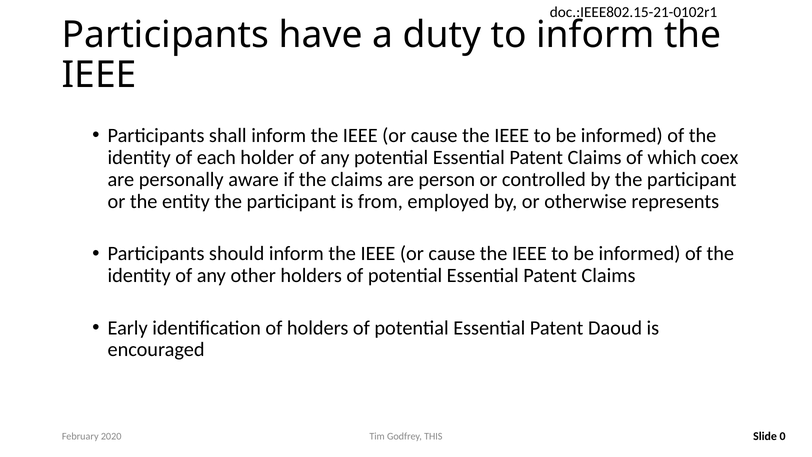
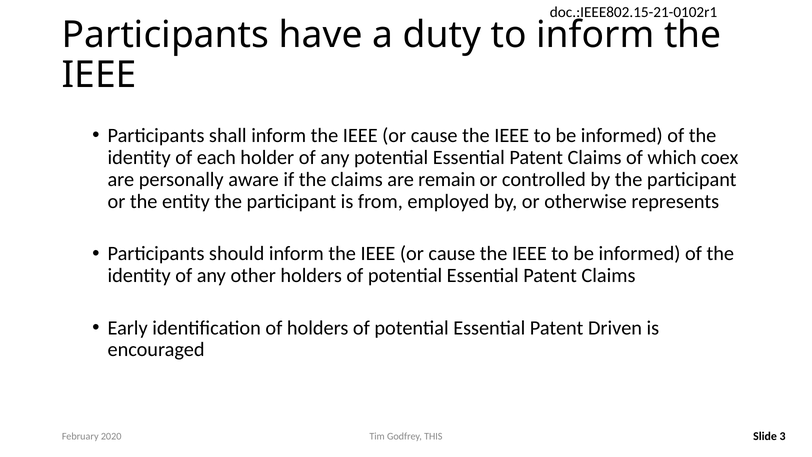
person: person -> remain
Daoud: Daoud -> Driven
0: 0 -> 3
